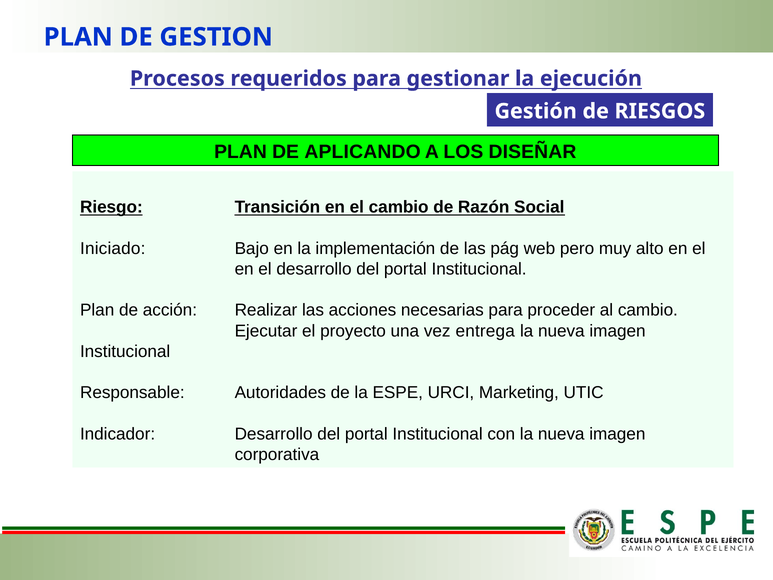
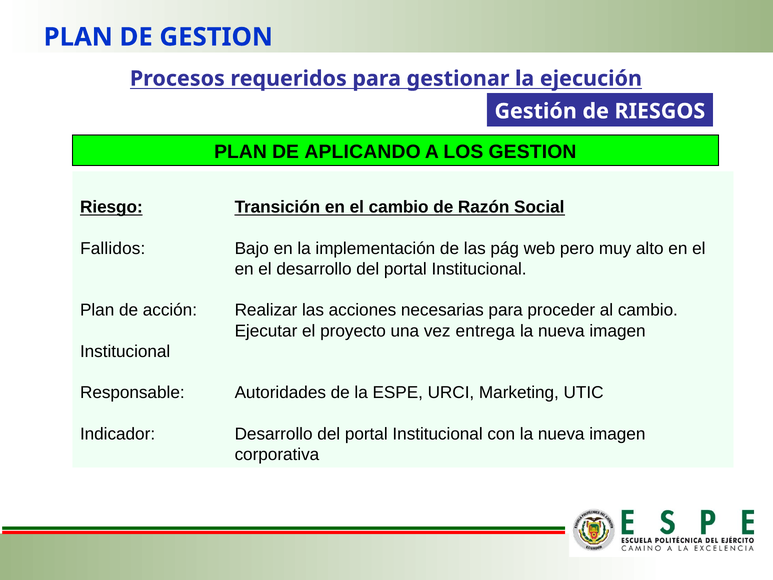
LOS DISEÑAR: DISEÑAR -> GESTION
Iniciado: Iniciado -> Fallidos
